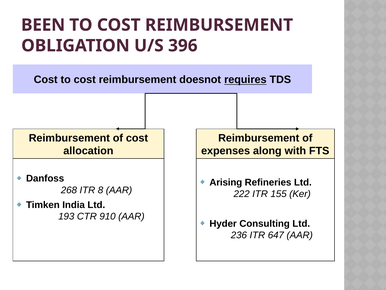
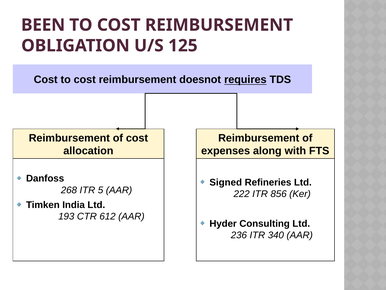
396: 396 -> 125
Arising: Arising -> Signed
8: 8 -> 5
155: 155 -> 856
910: 910 -> 612
647: 647 -> 340
